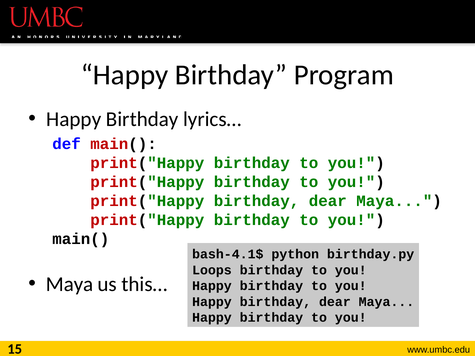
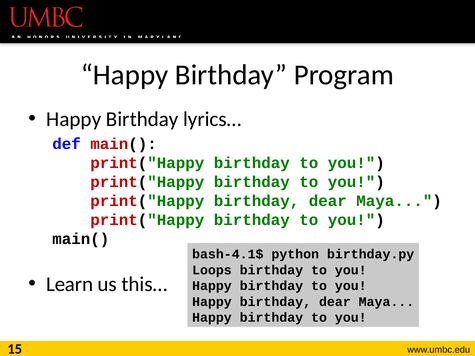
Maya at (70, 284): Maya -> Learn
